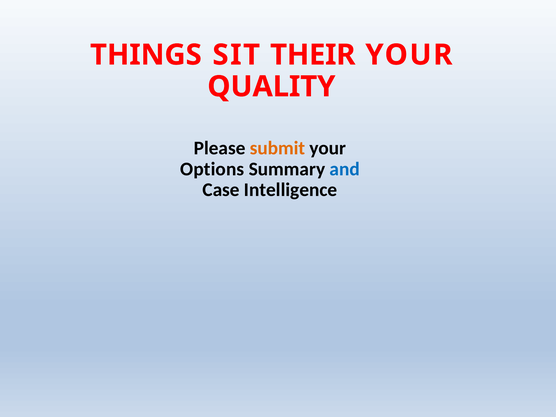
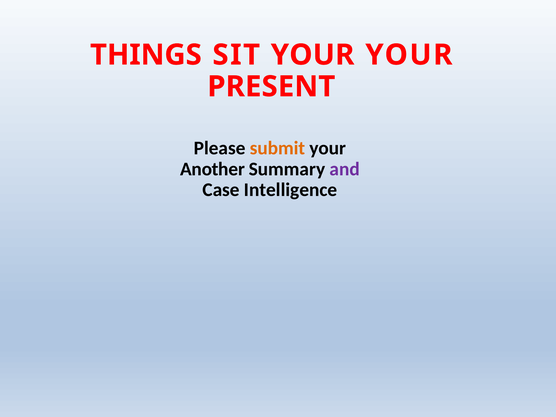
SIT THEIR: THEIR -> YOUR
QUALITY: QUALITY -> PRESENT
Options: Options -> Another
and colour: blue -> purple
